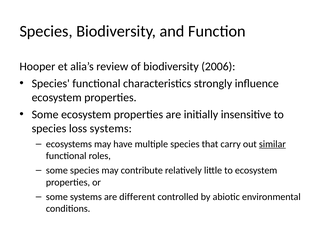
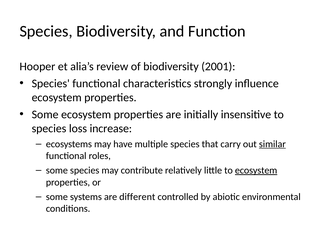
2006: 2006 -> 2001
loss systems: systems -> increase
ecosystem at (256, 170) underline: none -> present
